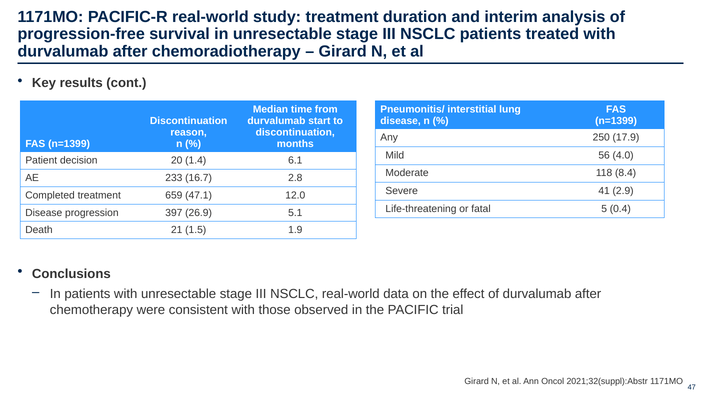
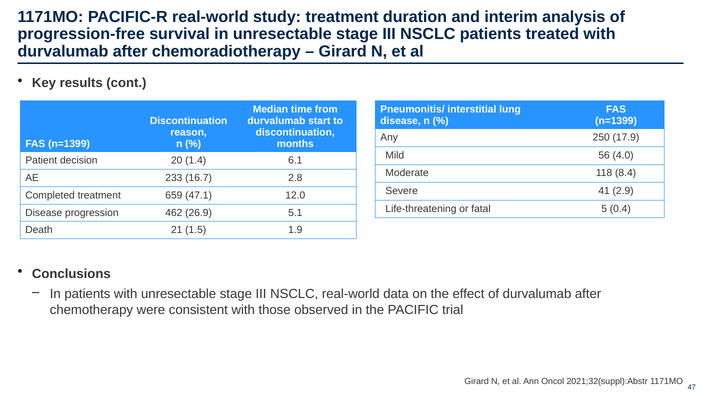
397: 397 -> 462
